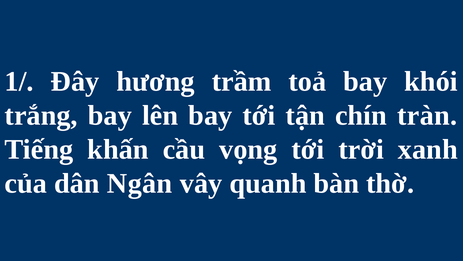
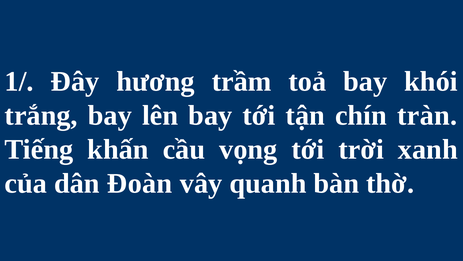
Ngân: Ngân -> Đoàn
